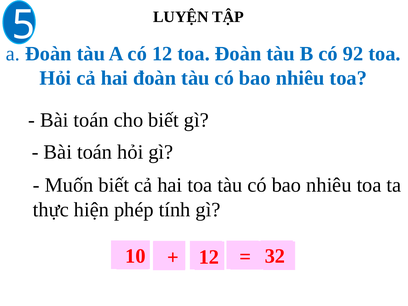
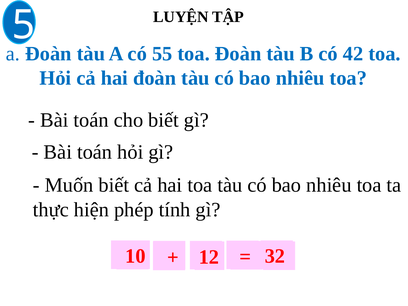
có 12: 12 -> 55
92: 92 -> 42
